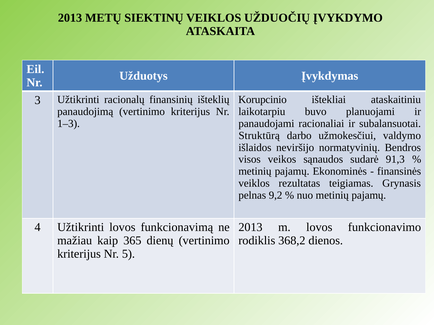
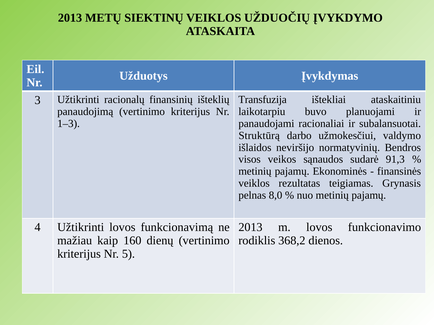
Korupcinio: Korupcinio -> Transfuzija
9,2: 9,2 -> 8,0
365: 365 -> 160
